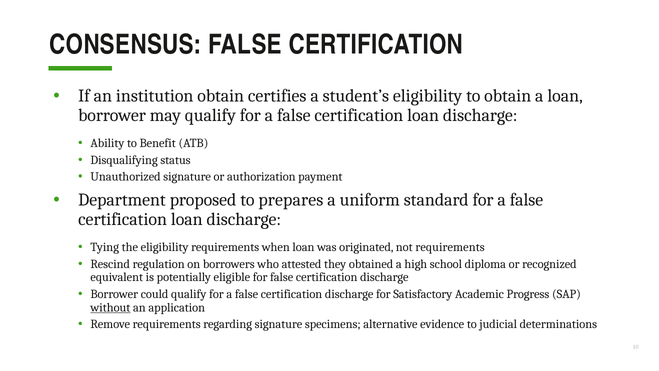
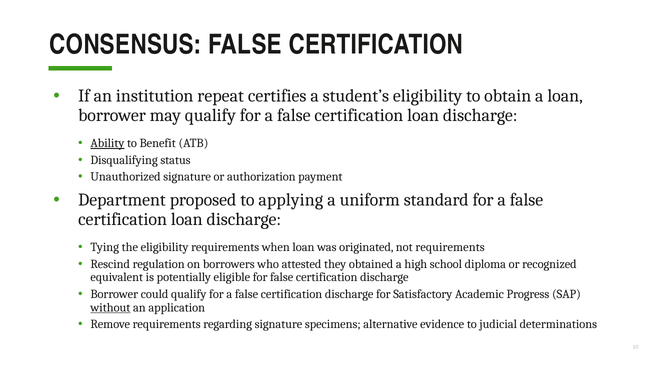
institution obtain: obtain -> repeat
Ability underline: none -> present
prepares: prepares -> applying
